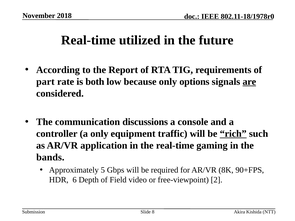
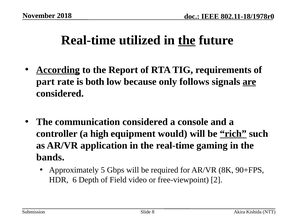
the at (187, 40) underline: none -> present
According underline: none -> present
options: options -> follows
communication discussions: discussions -> considered
a only: only -> high
traffic: traffic -> would
